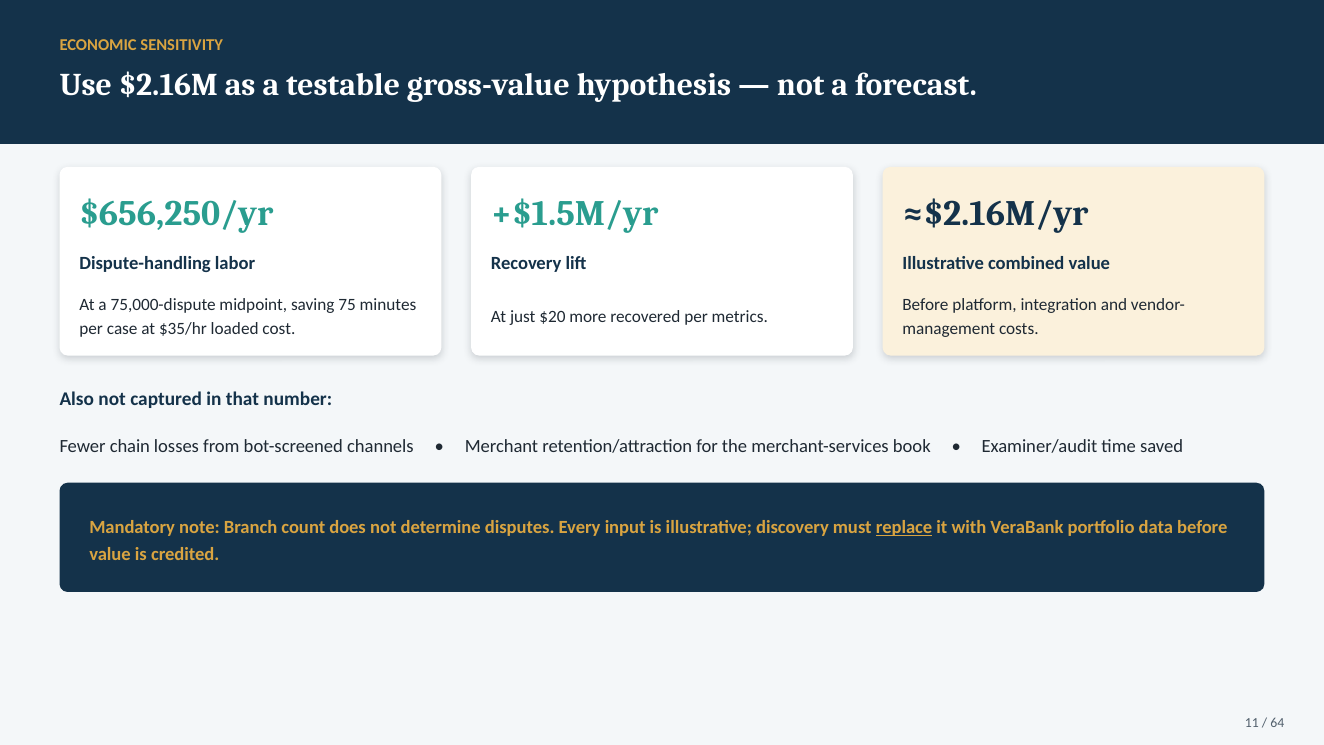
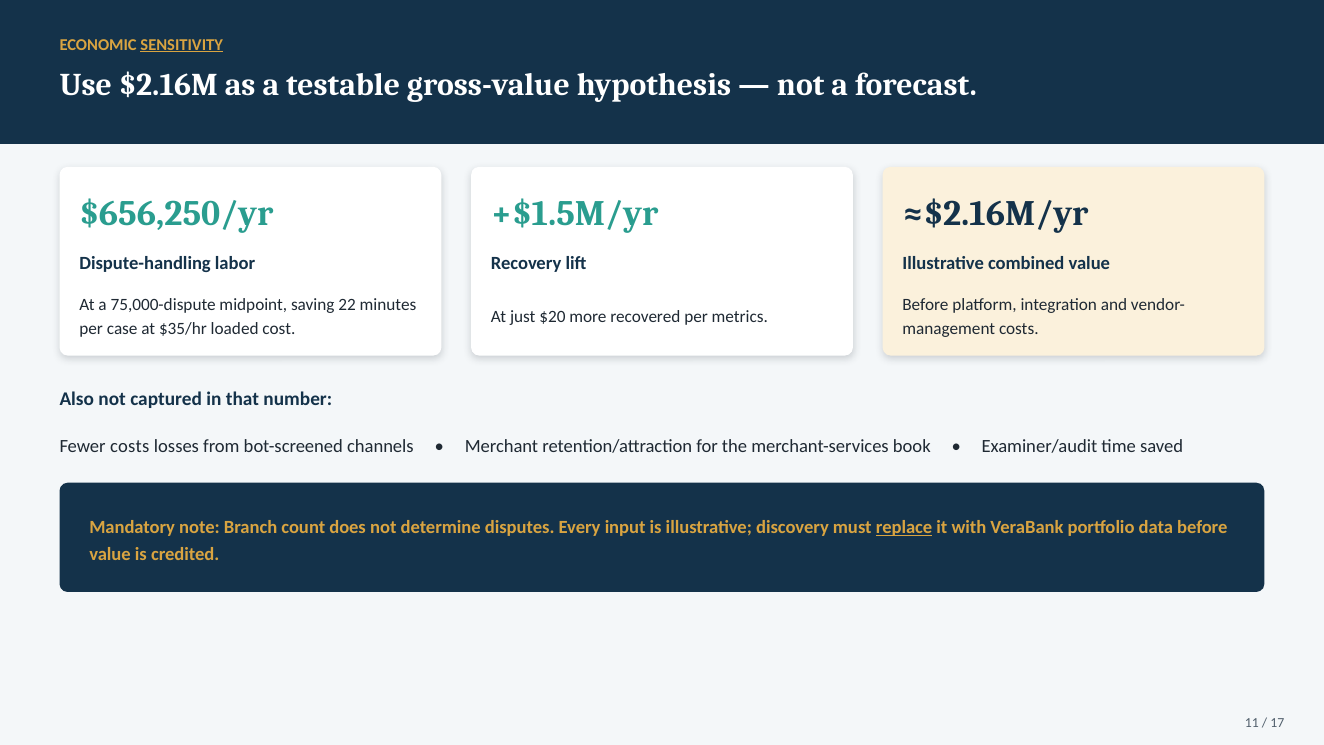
SENSITIVITY underline: none -> present
75: 75 -> 22
Fewer chain: chain -> costs
64: 64 -> 17
